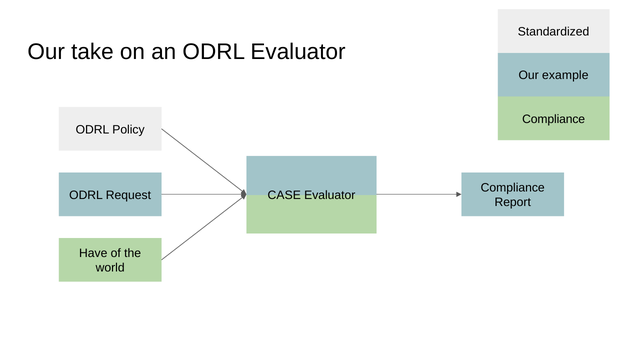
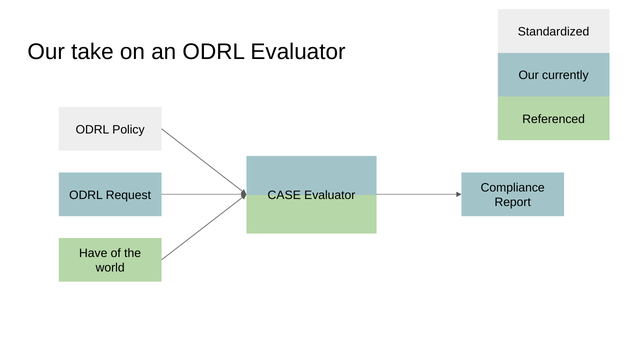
example: example -> currently
Compliance at (554, 119): Compliance -> Referenced
